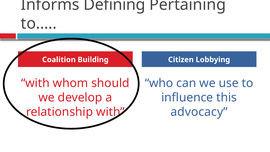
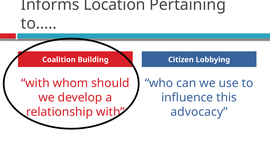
Defining: Defining -> Location
